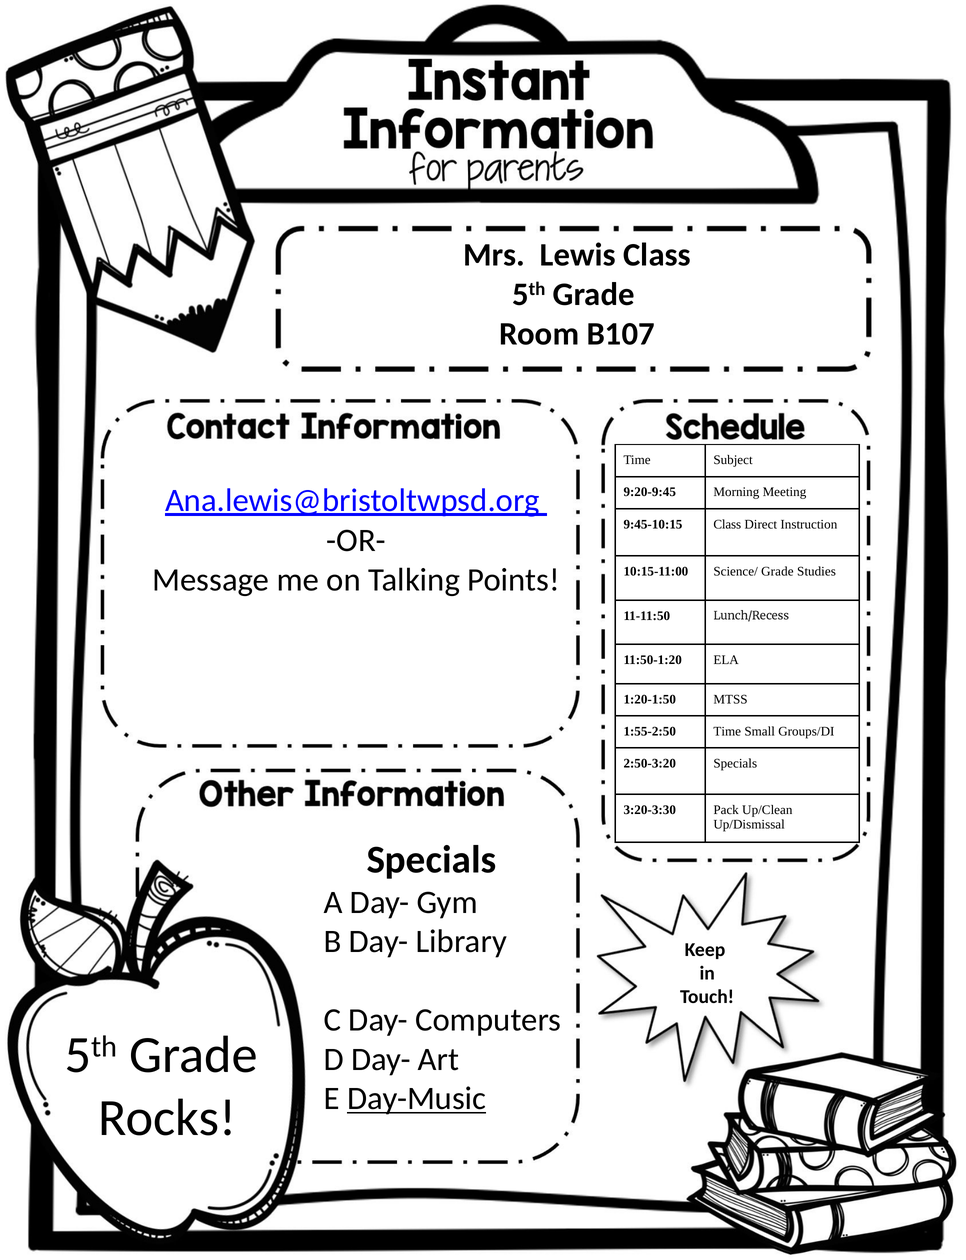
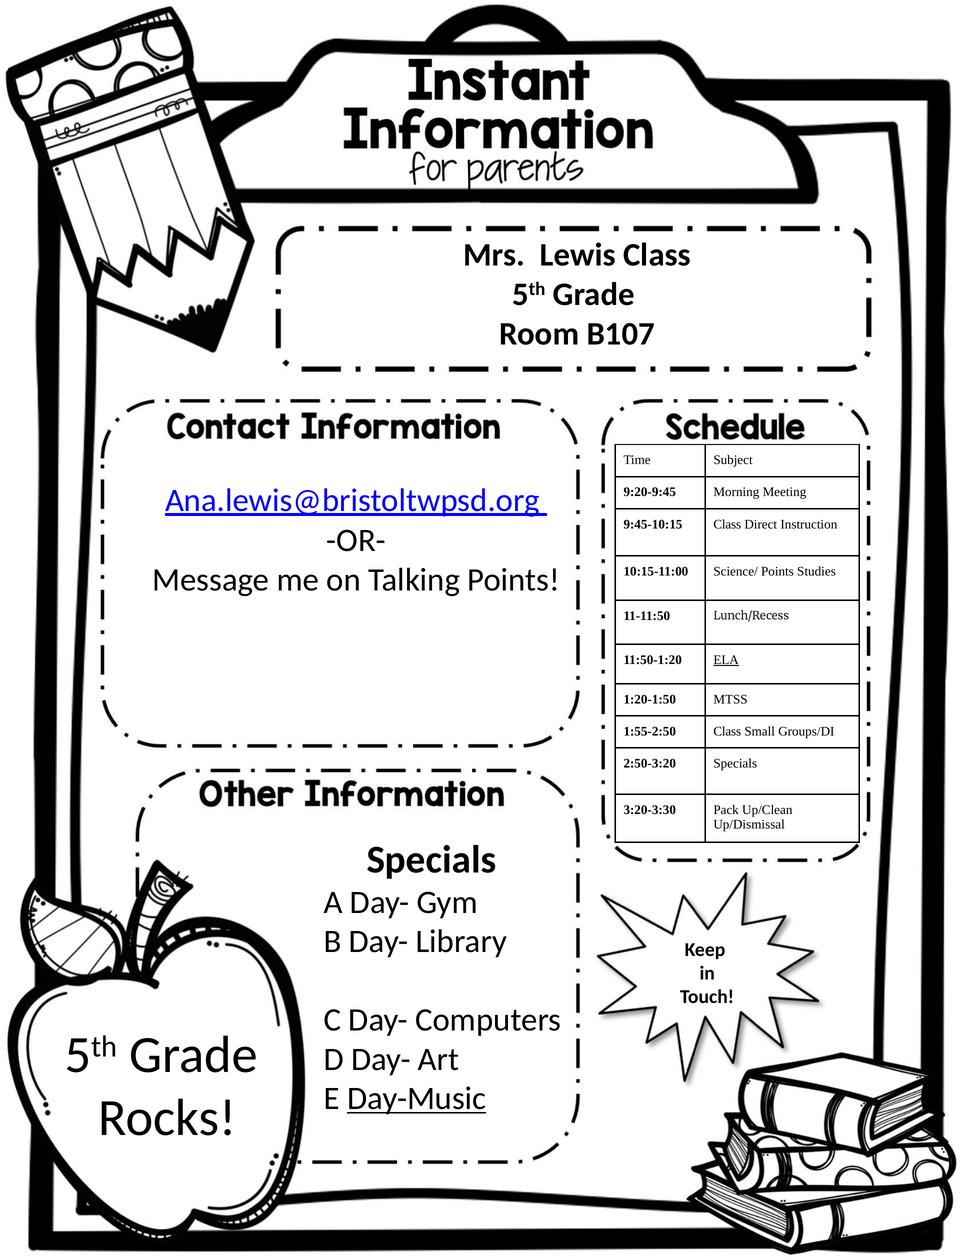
Science/ Grade: Grade -> Points
ELA underline: none -> present
1:55-2:50 Time: Time -> Class
